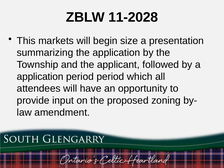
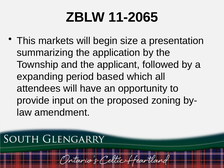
11-2028: 11-2028 -> 11-2065
application at (40, 77): application -> expanding
period period: period -> based
